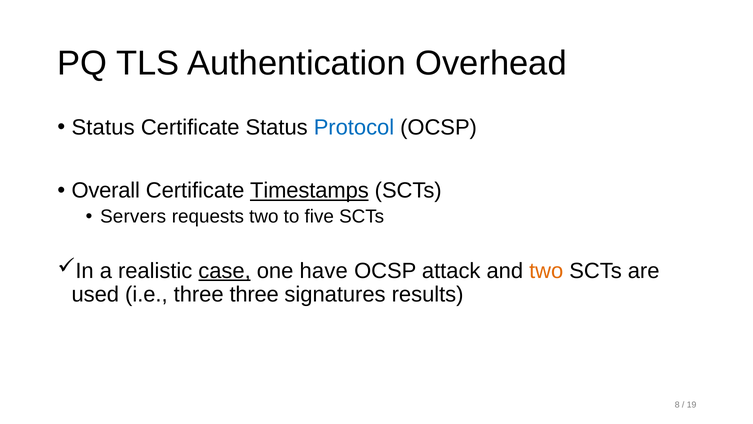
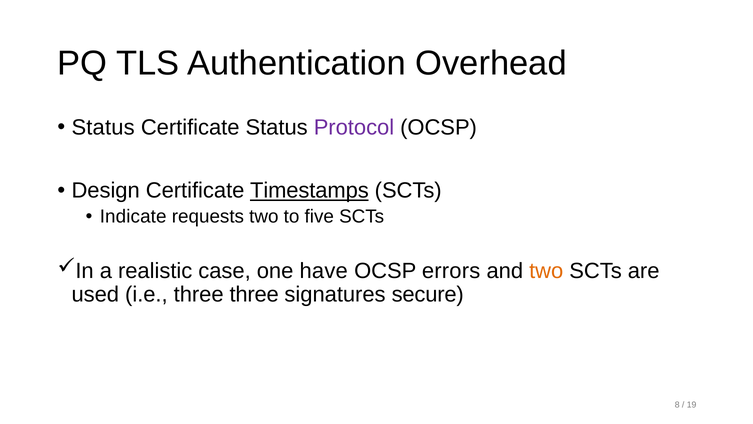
Protocol colour: blue -> purple
Overall: Overall -> Design
Servers: Servers -> Indicate
case underline: present -> none
attack: attack -> errors
results: results -> secure
